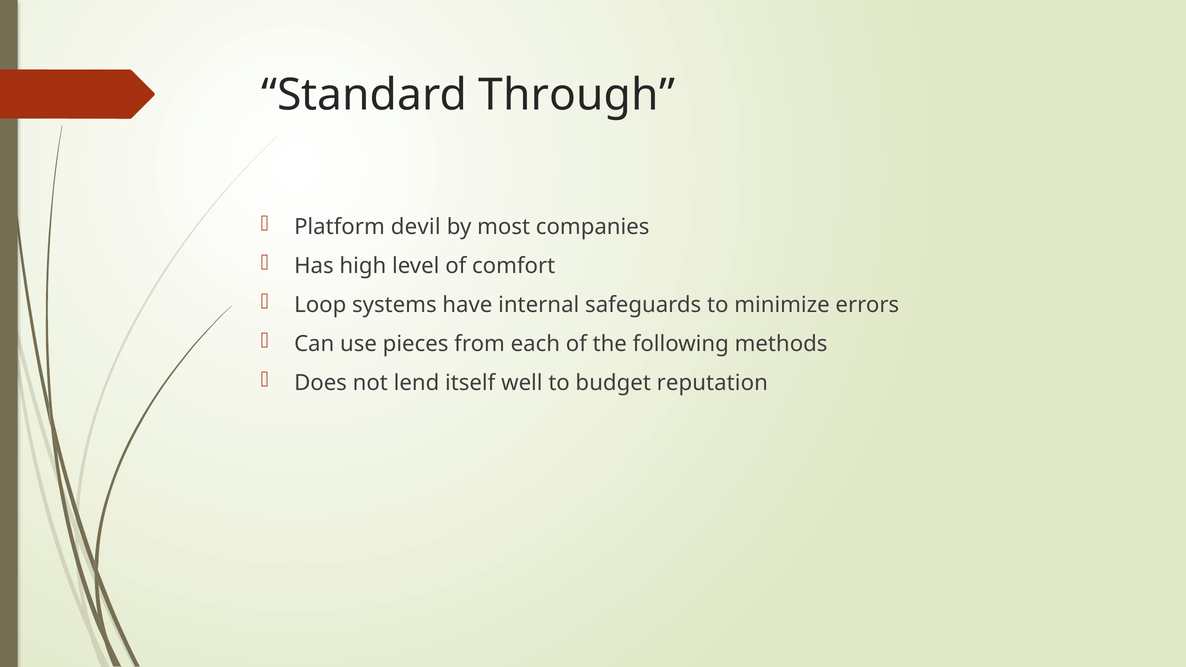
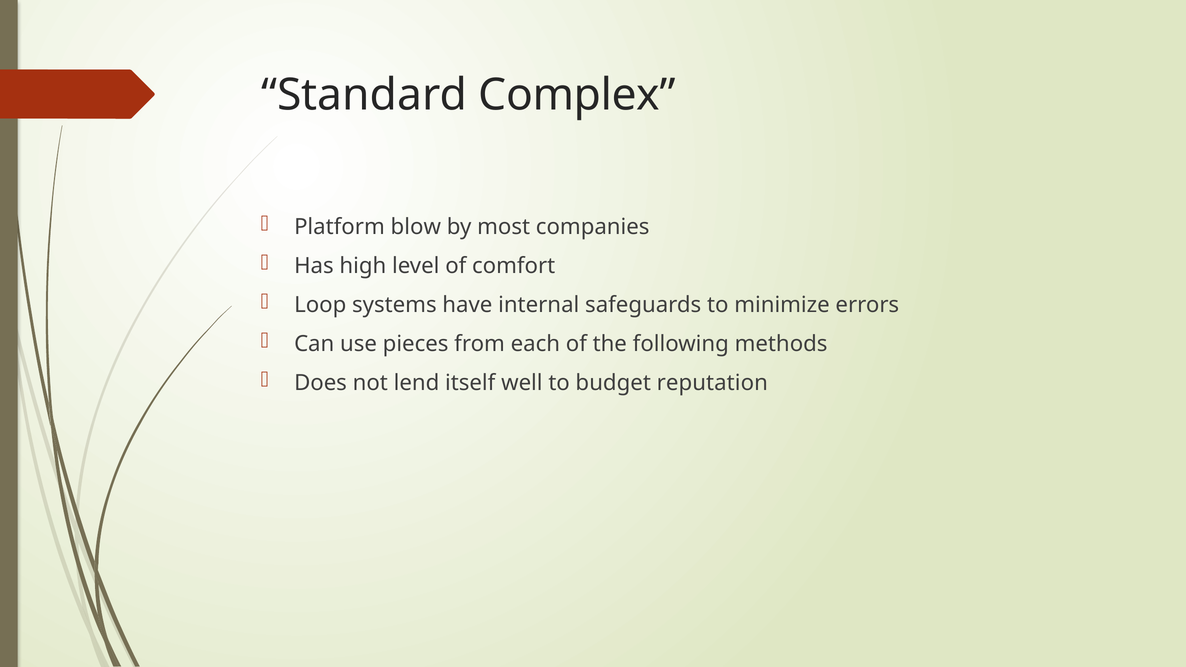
Through: Through -> Complex
devil: devil -> blow
